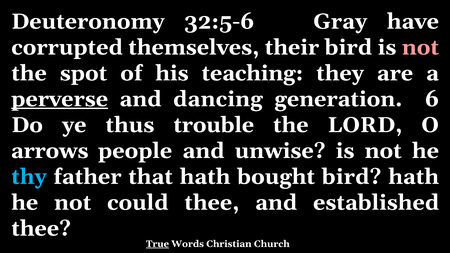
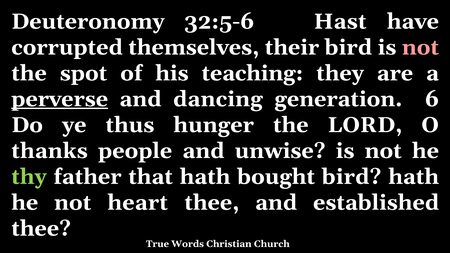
Gray: Gray -> Hast
trouble: trouble -> hunger
arrows: arrows -> thanks
thy colour: light blue -> light green
could: could -> heart
True underline: present -> none
